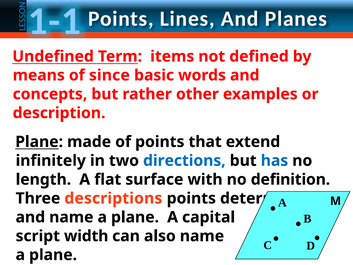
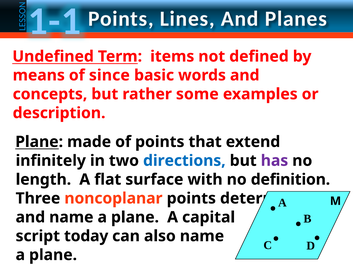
other: other -> some
has colour: blue -> purple
descriptions: descriptions -> noncoplanar
width: width -> today
